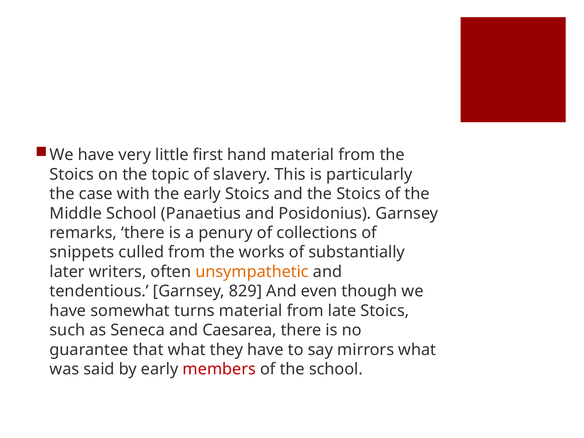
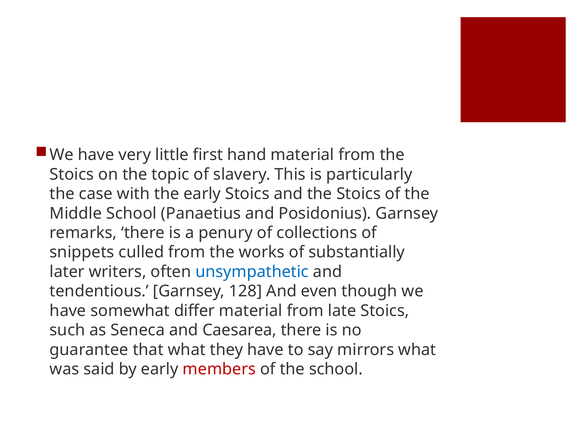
unsympathetic colour: orange -> blue
829: 829 -> 128
turns: turns -> differ
